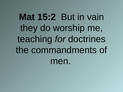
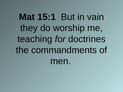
15:2: 15:2 -> 15:1
